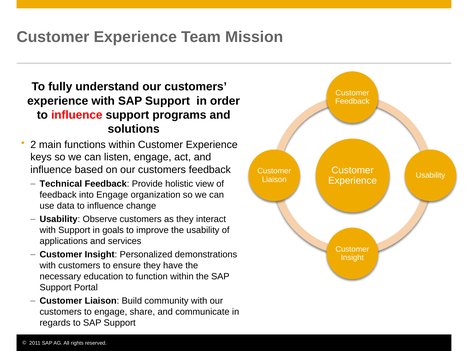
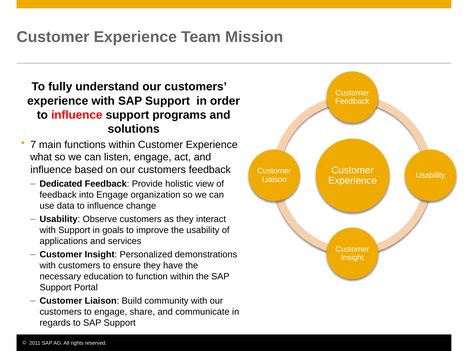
2 at (33, 145): 2 -> 7
keys: keys -> what
Technical: Technical -> Dedicated
